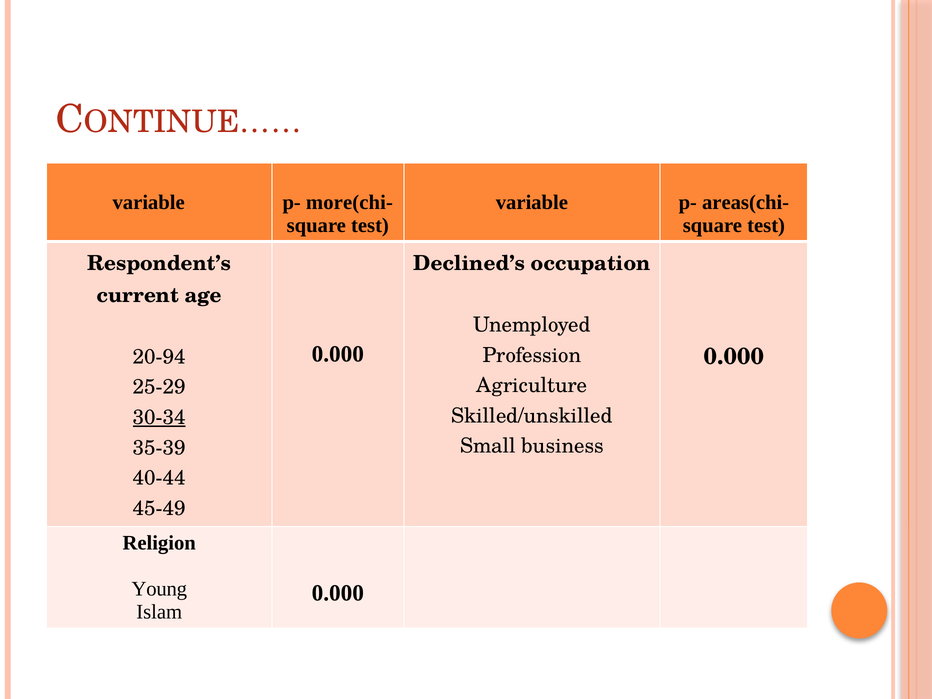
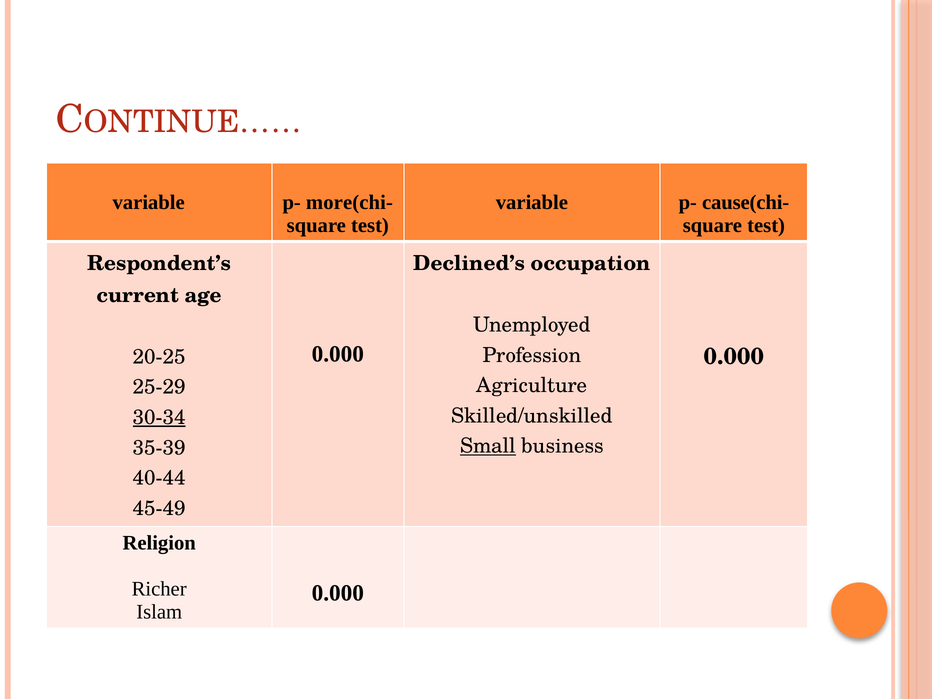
areas(chi-: areas(chi- -> cause(chi-
20-94: 20-94 -> 20-25
Small underline: none -> present
Young: Young -> Richer
